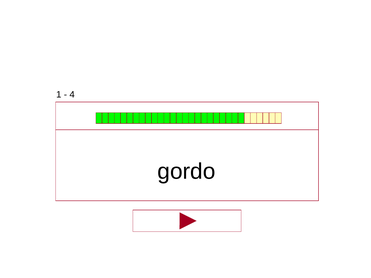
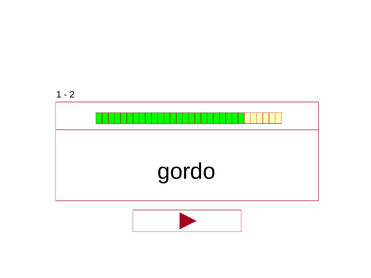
4: 4 -> 2
